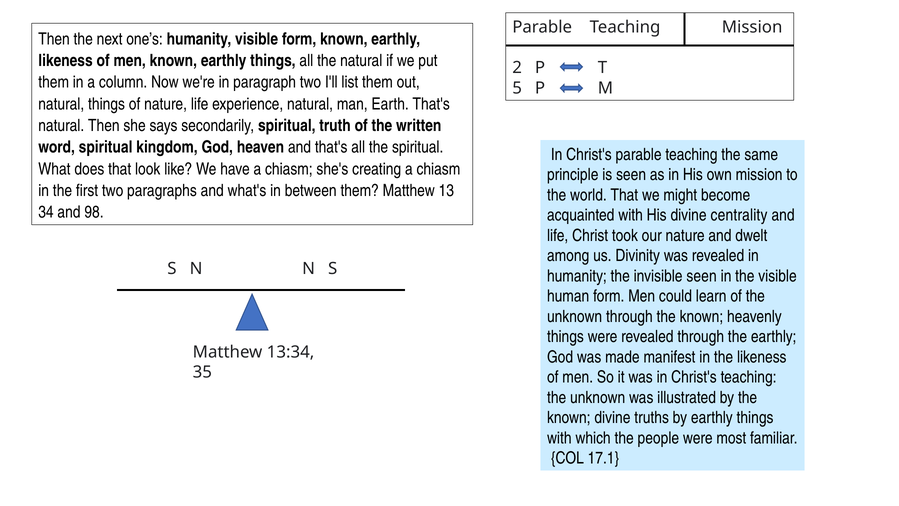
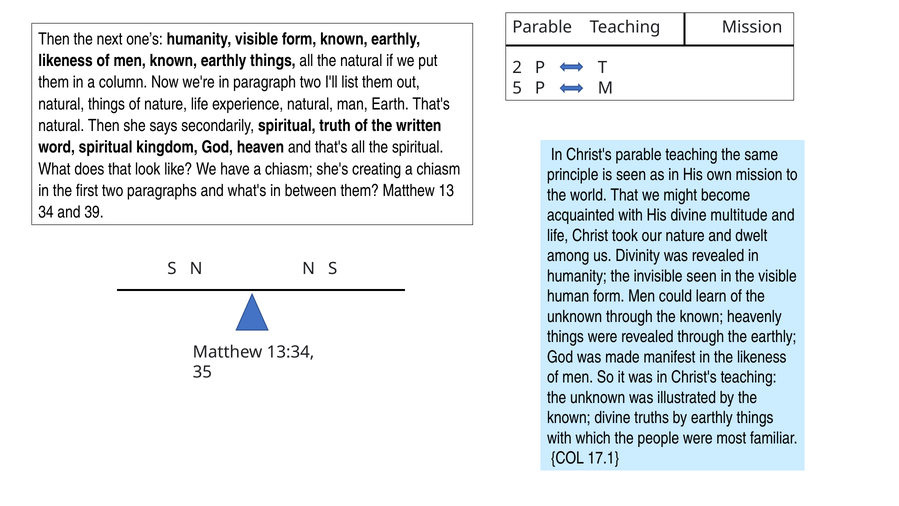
98: 98 -> 39
centrality: centrality -> multitude
